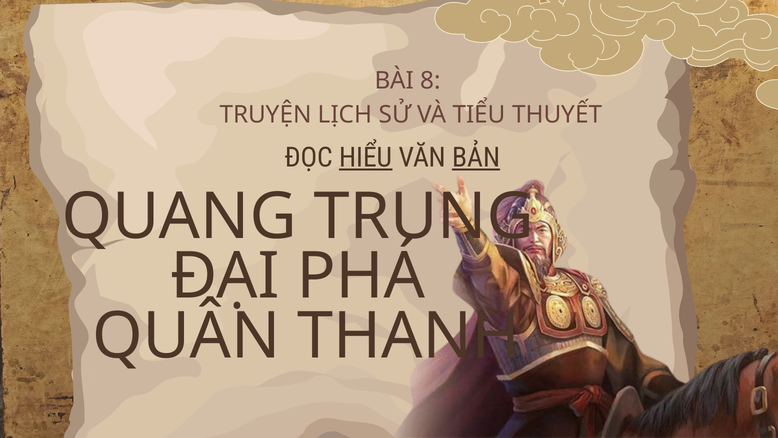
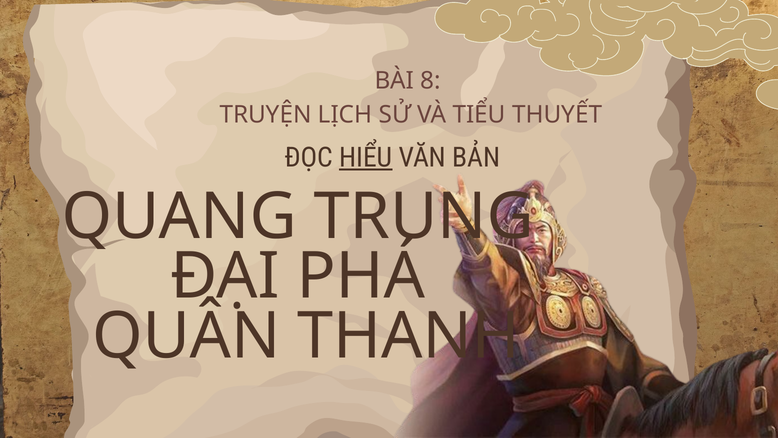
BẢN underline: present -> none
